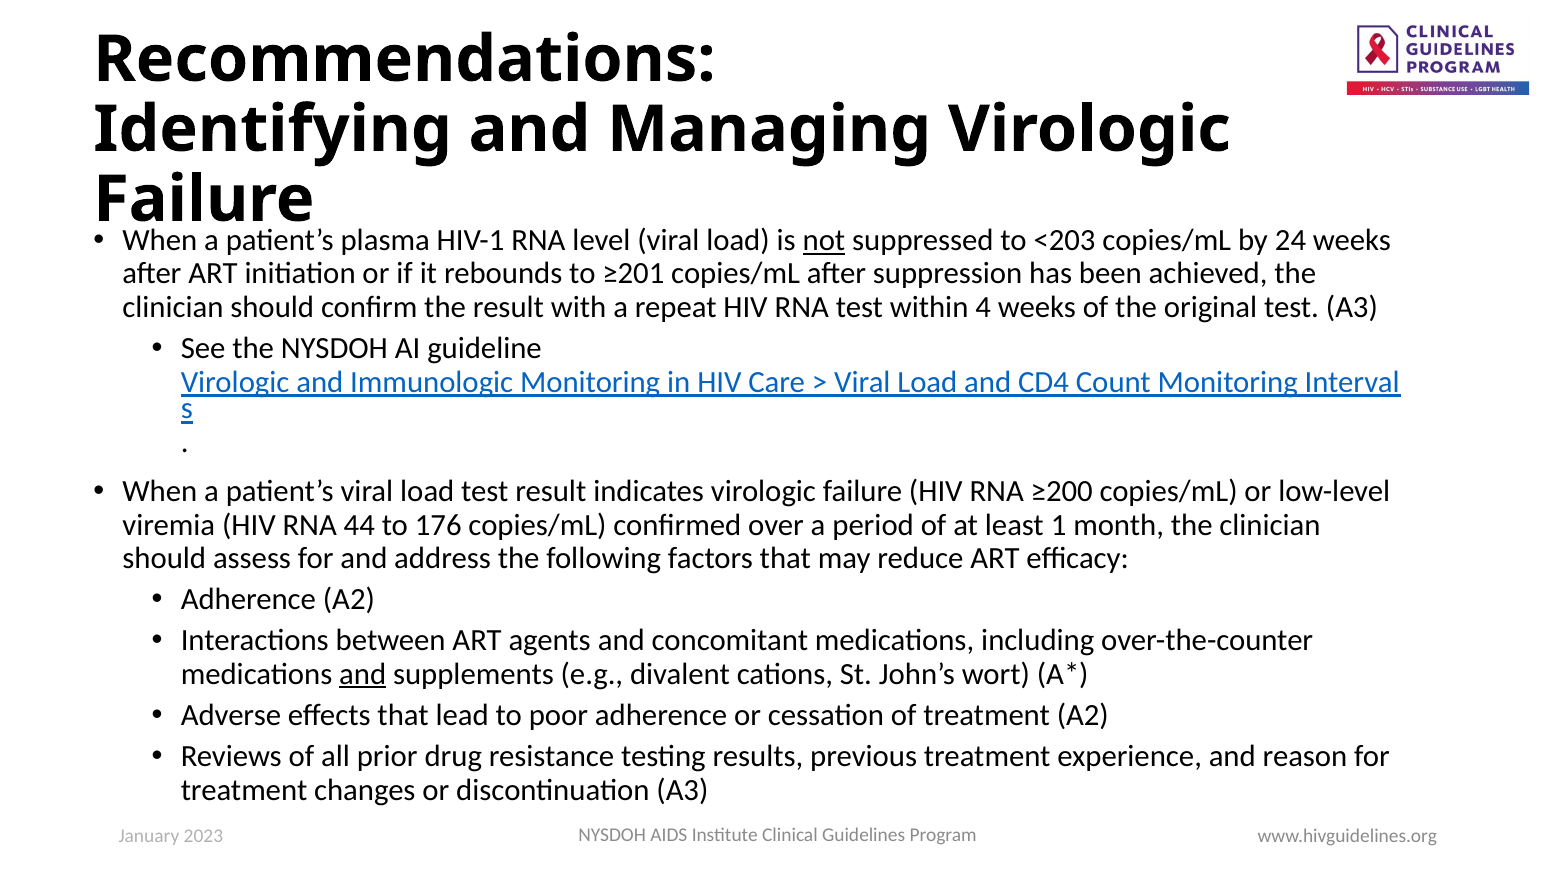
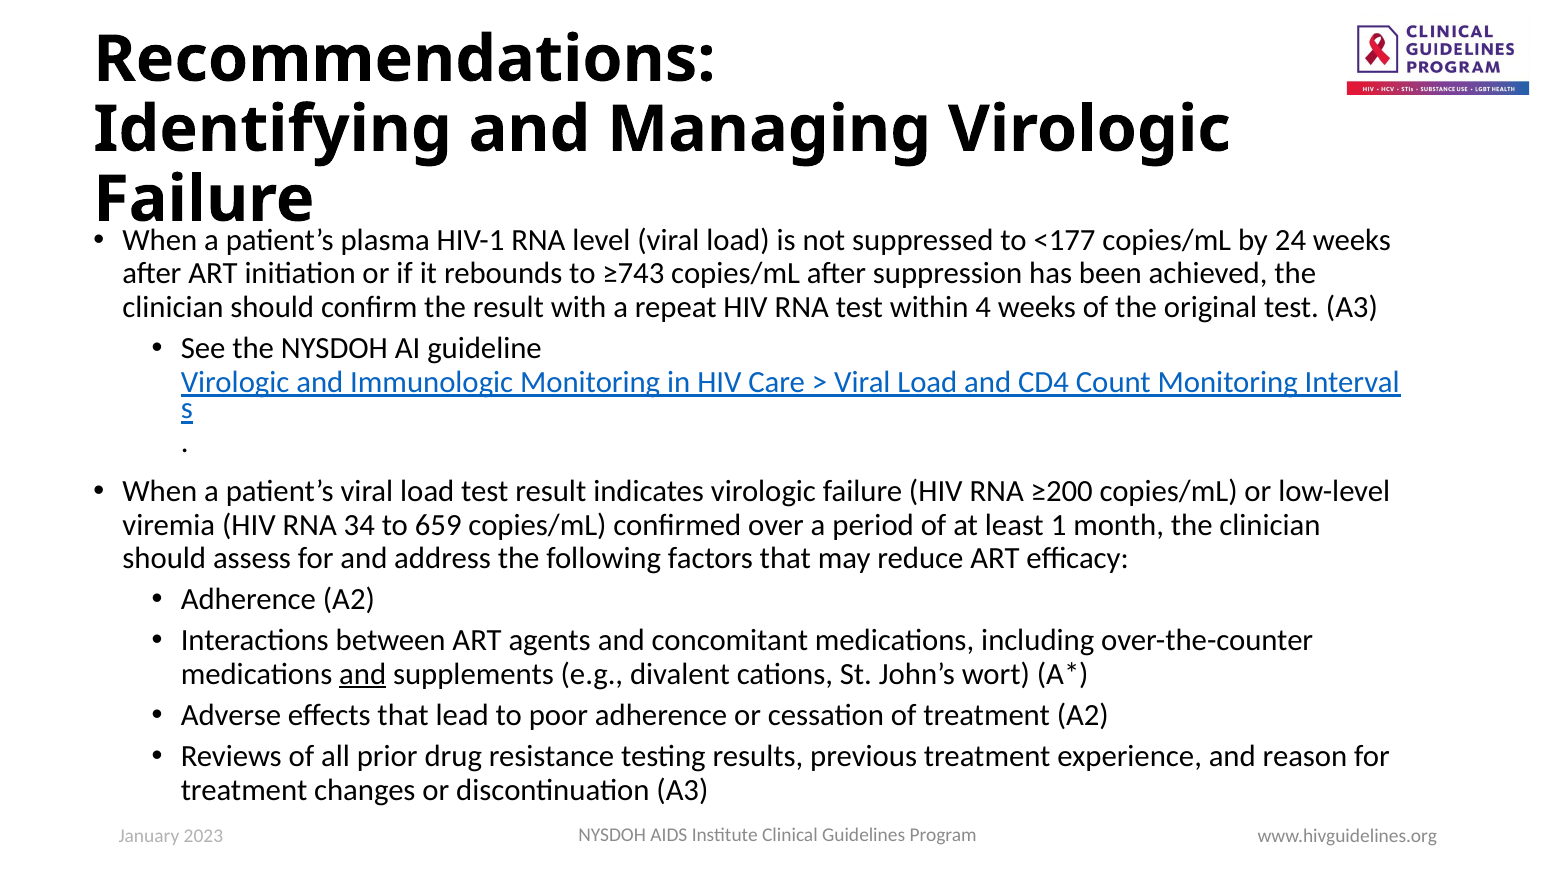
not underline: present -> none
<203: <203 -> <177
≥201: ≥201 -> ≥743
44: 44 -> 34
176: 176 -> 659
